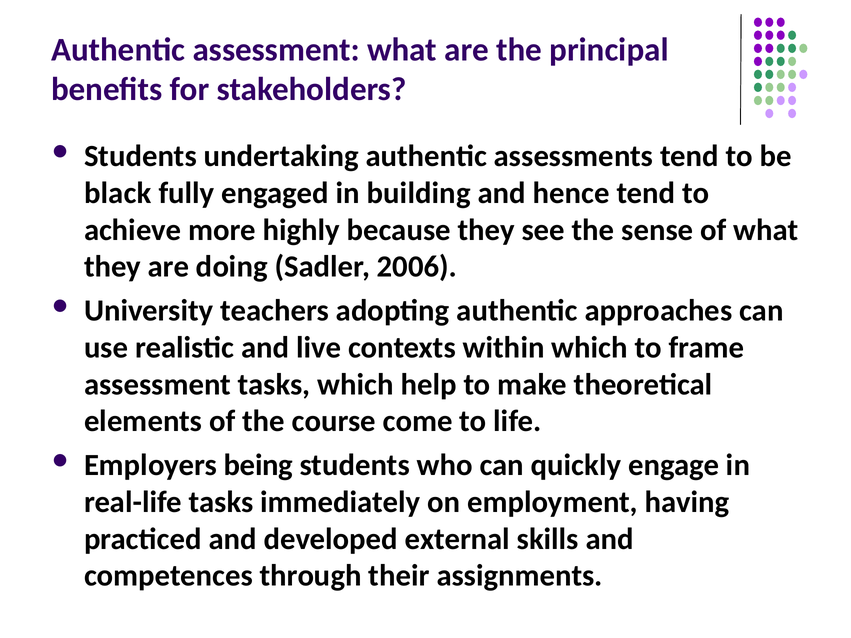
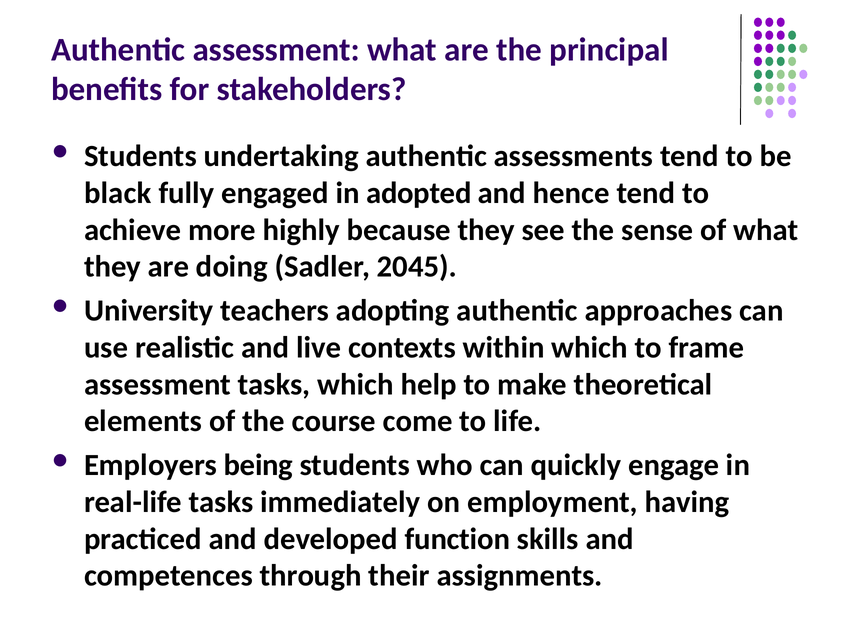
building: building -> adopted
2006: 2006 -> 2045
external: external -> function
